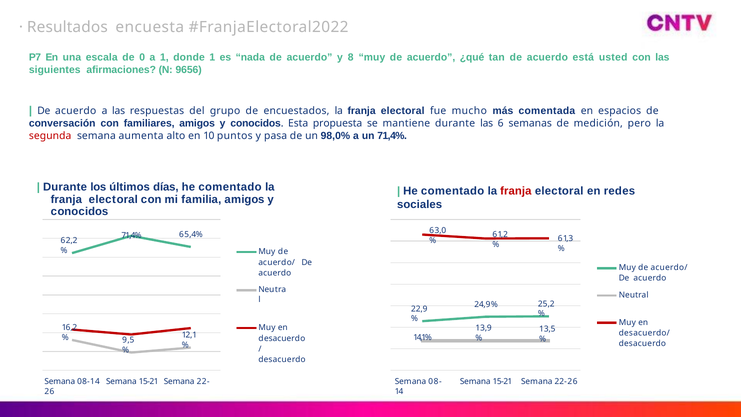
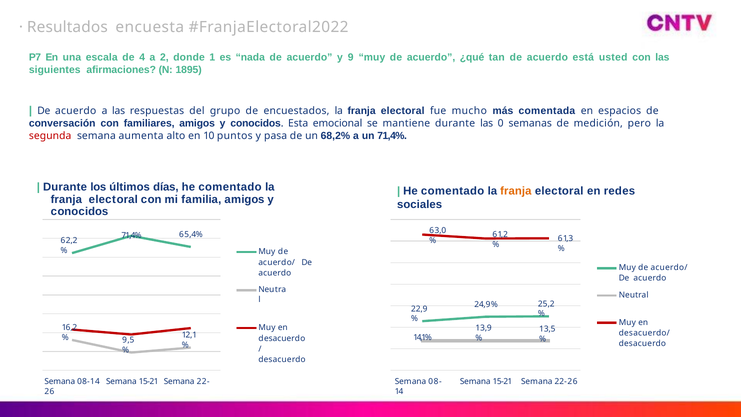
0: 0 -> 4
a 1: 1 -> 2
8: 8 -> 9
9656: 9656 -> 1895
propuesta: propuesta -> emocional
6: 6 -> 0
98,0%: 98,0% -> 68,2%
franja at (516, 191) colour: red -> orange
